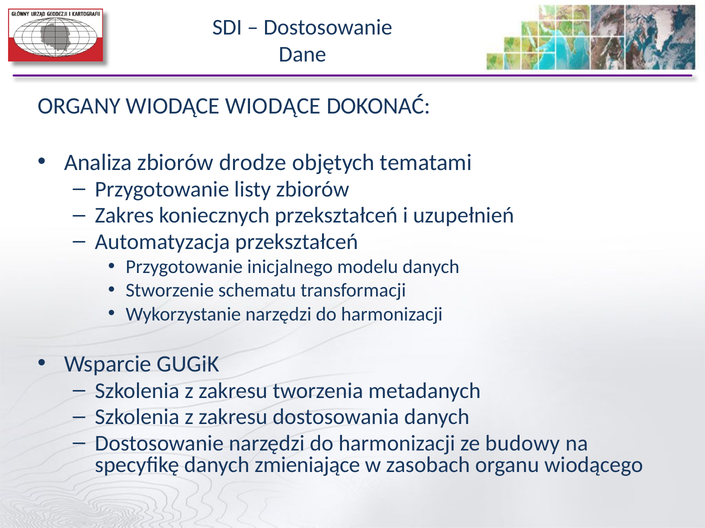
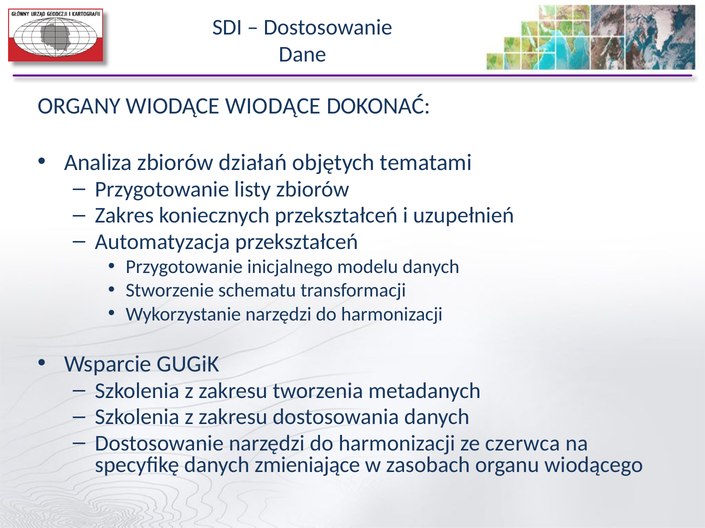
drodze: drodze -> działań
budowy: budowy -> czerwca
